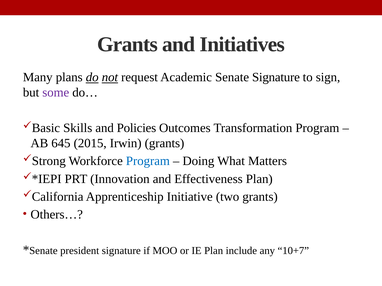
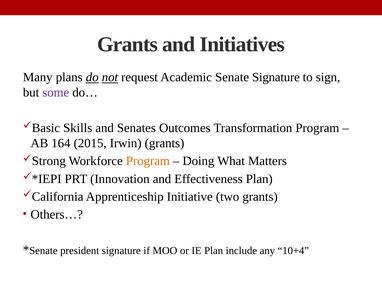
Policies: Policies -> Senates
645: 645 -> 164
Program at (148, 161) colour: blue -> orange
10+7: 10+7 -> 10+4
